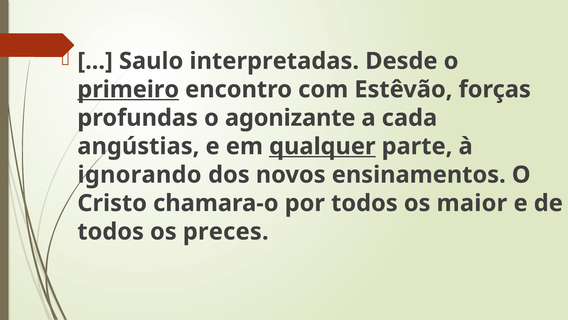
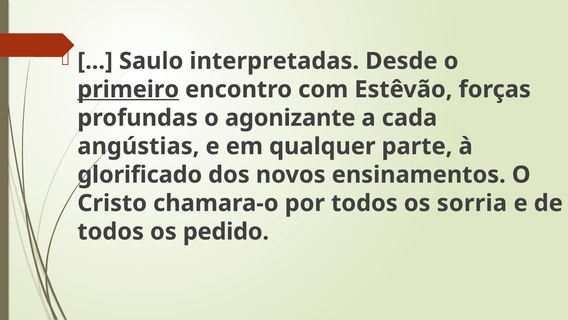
qualquer underline: present -> none
ignorando: ignorando -> glorificado
maior: maior -> sorria
preces: preces -> pedido
